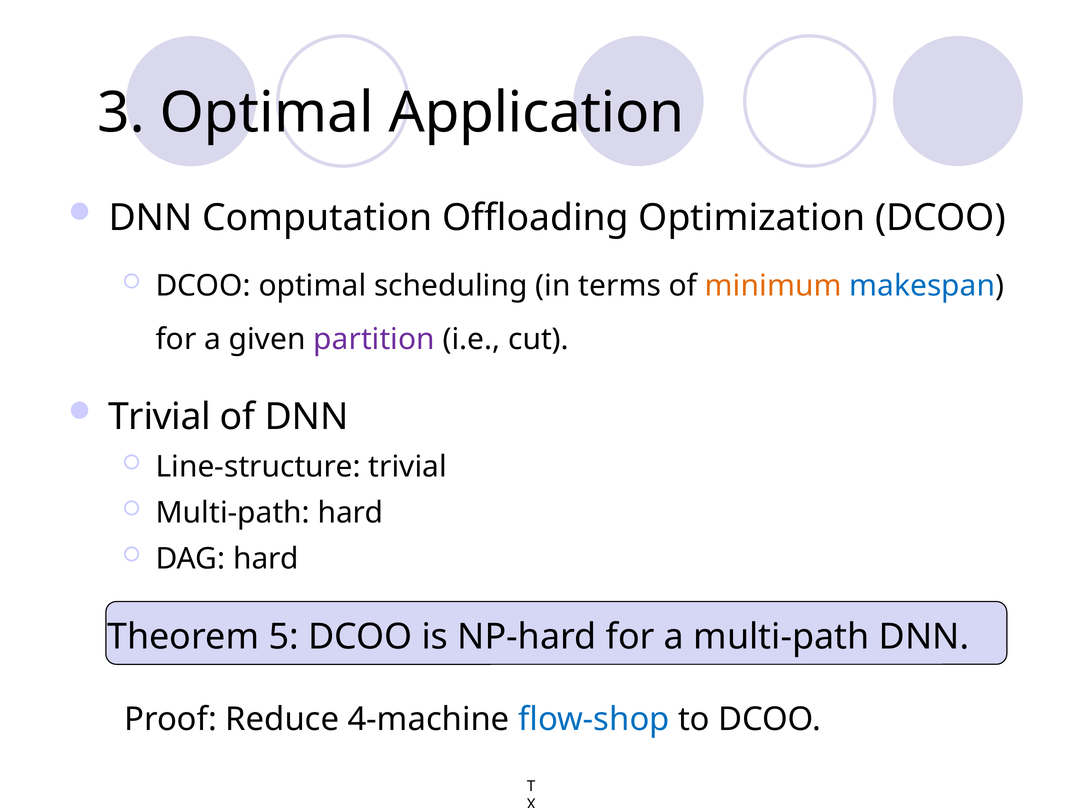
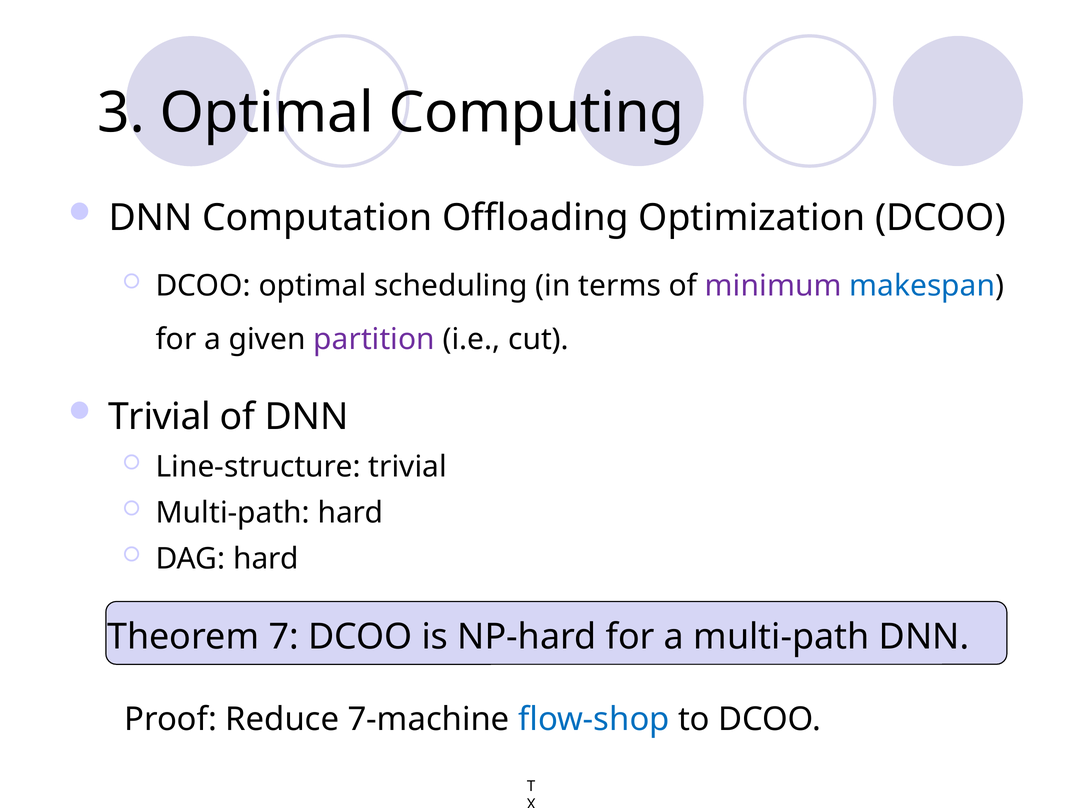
Application: Application -> Computing
minimum colour: orange -> purple
5: 5 -> 7
4-machine: 4-machine -> 7-machine
